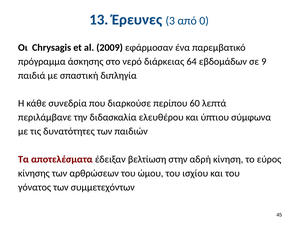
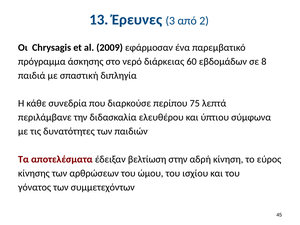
0: 0 -> 2
64: 64 -> 60
9: 9 -> 8
60: 60 -> 75
